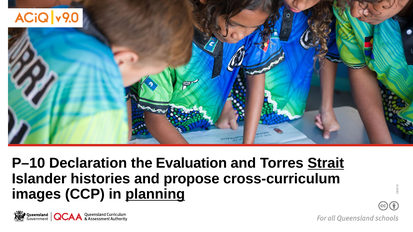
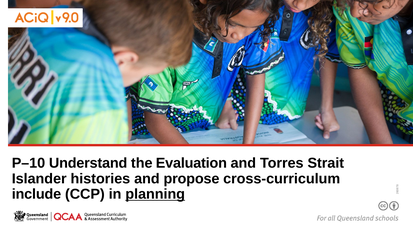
Declaration: Declaration -> Understand
Strait underline: present -> none
images: images -> include
